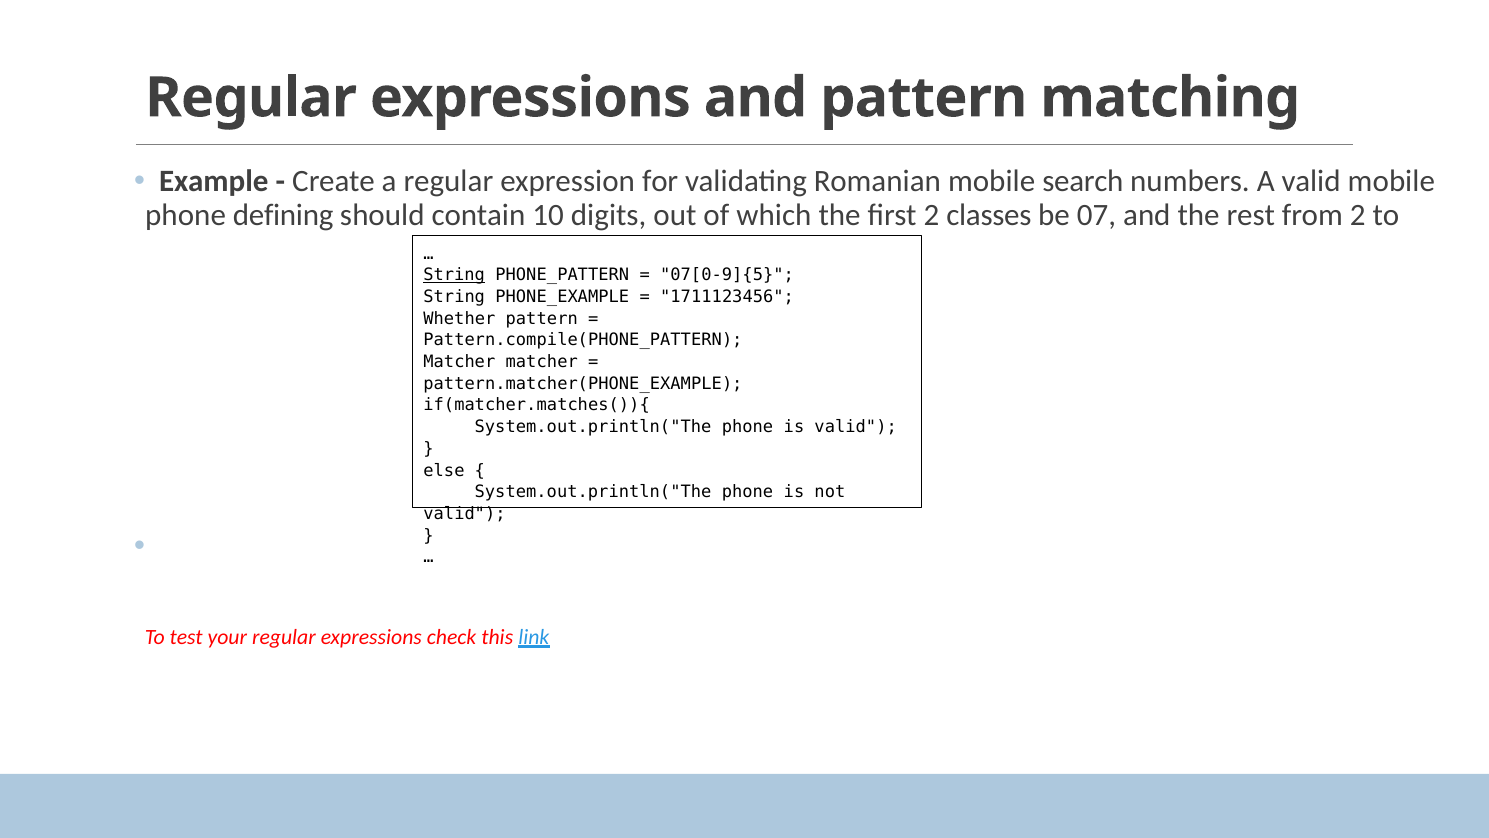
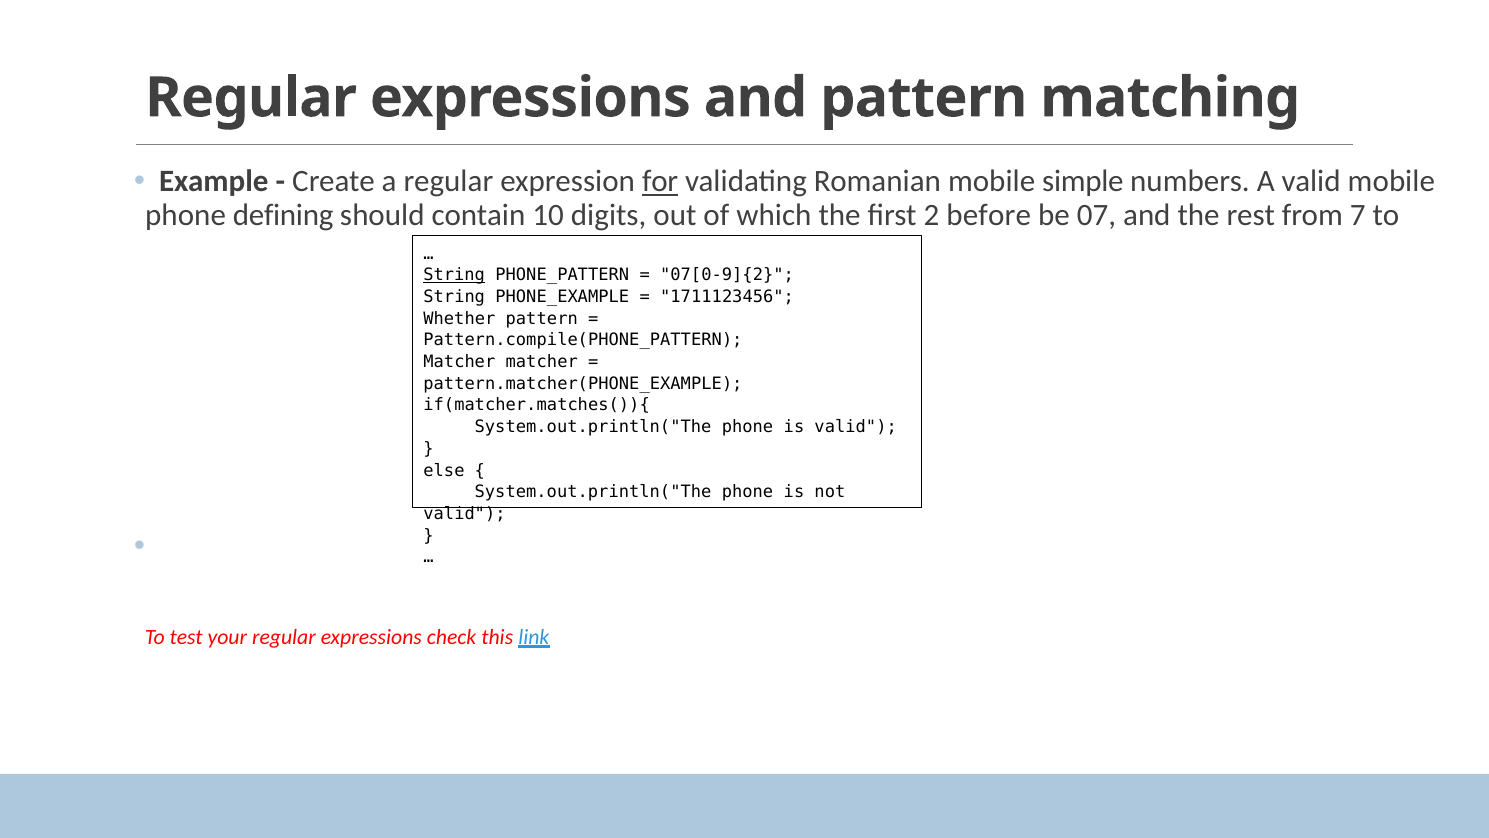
for underline: none -> present
search: search -> simple
classes: classes -> before
from 2: 2 -> 7
07[0-9]{5: 07[0-9]{5 -> 07[0-9]{2
